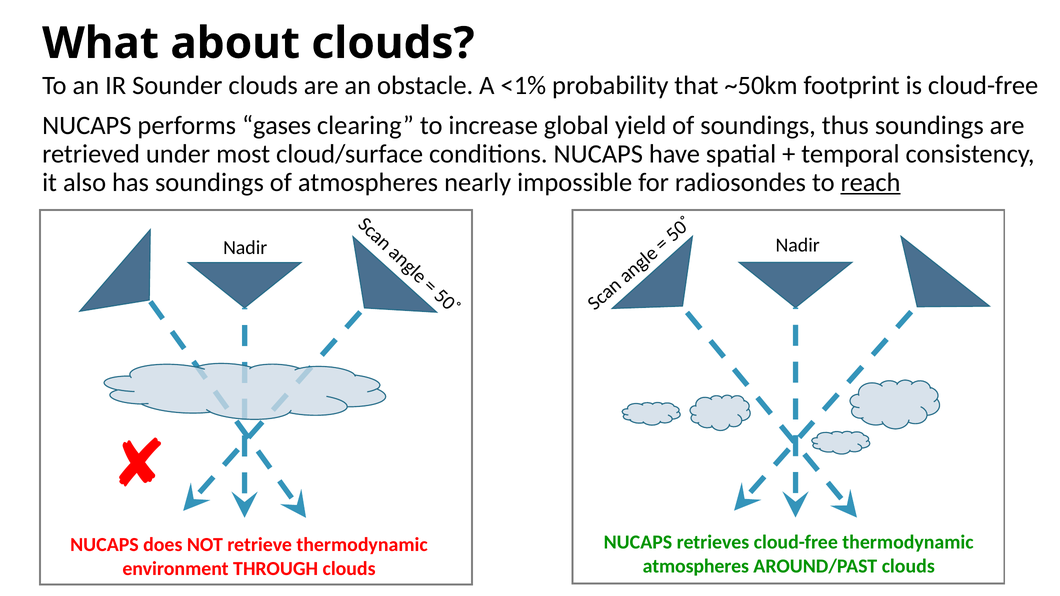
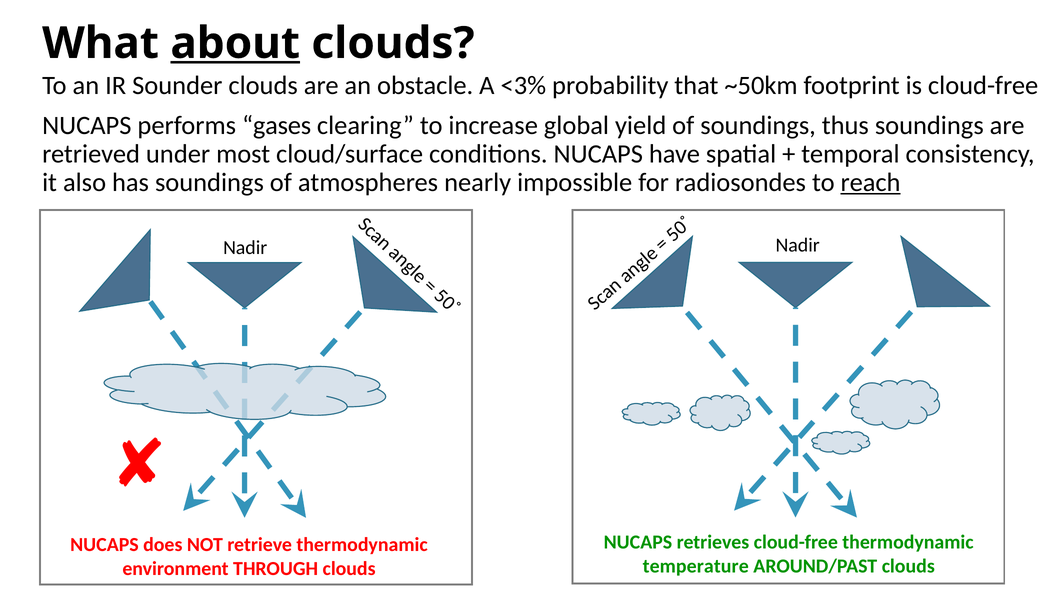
about underline: none -> present
<1%: <1% -> <3%
atmospheres at (696, 566): atmospheres -> temperature
